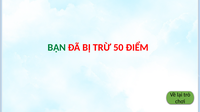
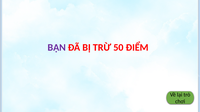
BẠN colour: green -> purple
